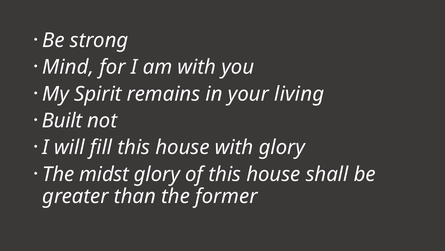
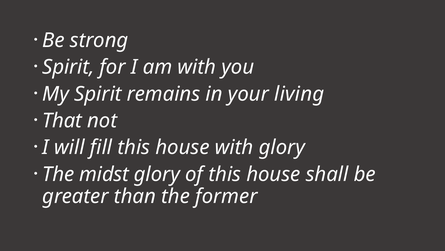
Mind at (68, 67): Mind -> Spirit
Built: Built -> That
